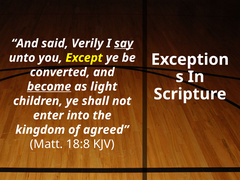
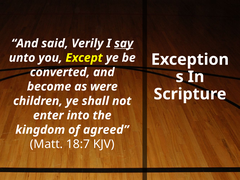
become underline: present -> none
light: light -> were
18:8: 18:8 -> 18:7
